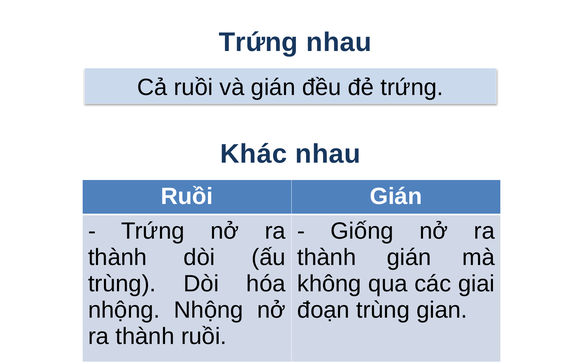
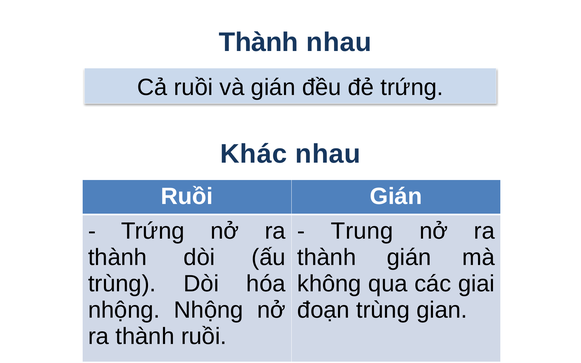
Trứng at (258, 42): Trứng -> Thành
Giống: Giống -> Trung
